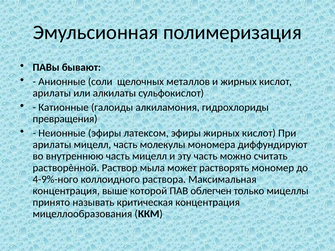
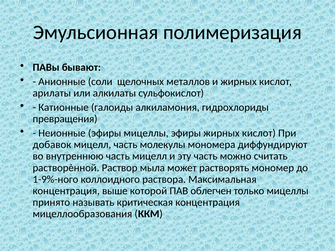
эфиры латексом: латексом -> мицеллы
арилаты at (52, 145): арилаты -> добавок
4-9%-ного: 4-9%-ного -> 1-9%-ного
